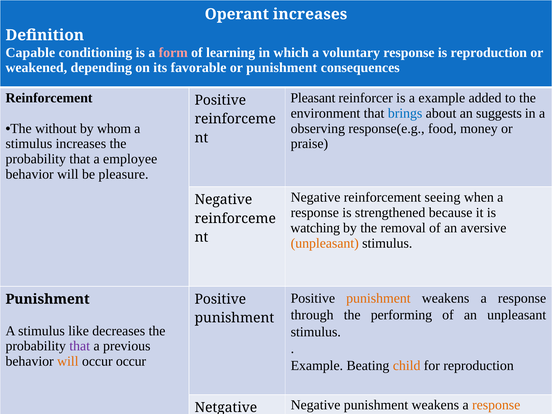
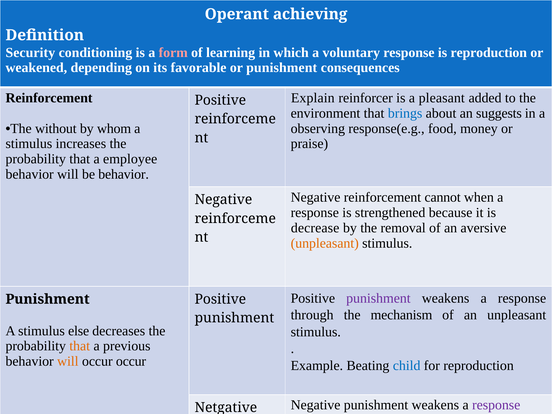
Operant increases: increases -> achieving
Capable: Capable -> Security
Pleasant at (313, 98): Pleasant -> Explain
a example: example -> pleasant
be pleasure: pleasure -> behavior
seeing: seeing -> cannot
watching: watching -> decrease
punishment at (378, 298) colour: orange -> purple
performing: performing -> mechanism
like: like -> else
that at (80, 346) colour: purple -> orange
child colour: orange -> blue
response at (496, 405) colour: orange -> purple
